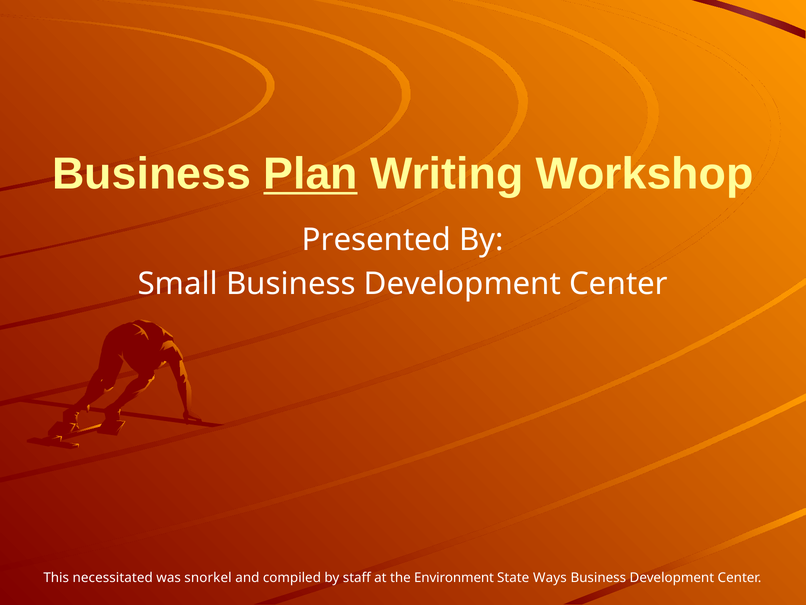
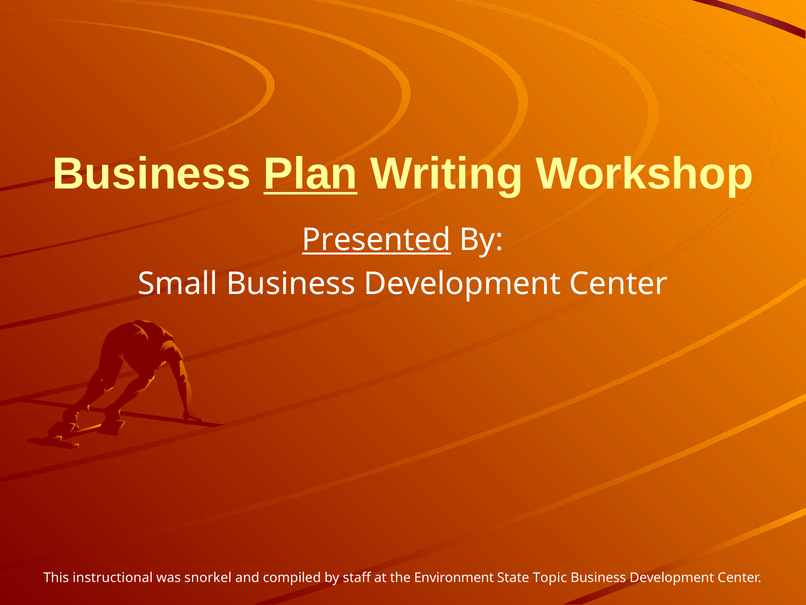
Presented underline: none -> present
necessitated: necessitated -> instructional
Ways: Ways -> Topic
